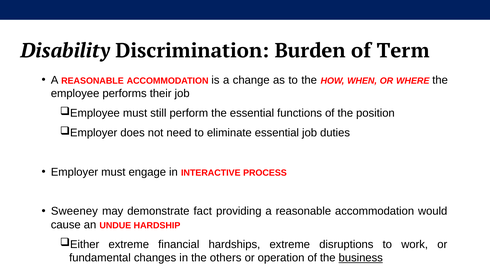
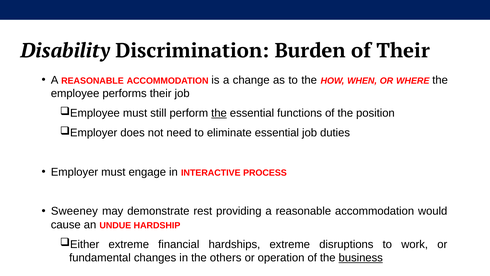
of Term: Term -> Their
the at (219, 113) underline: none -> present
fact: fact -> rest
